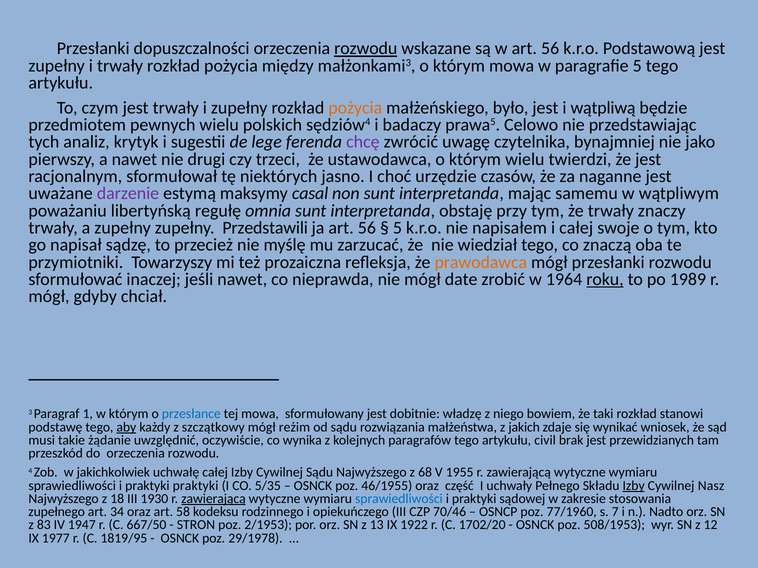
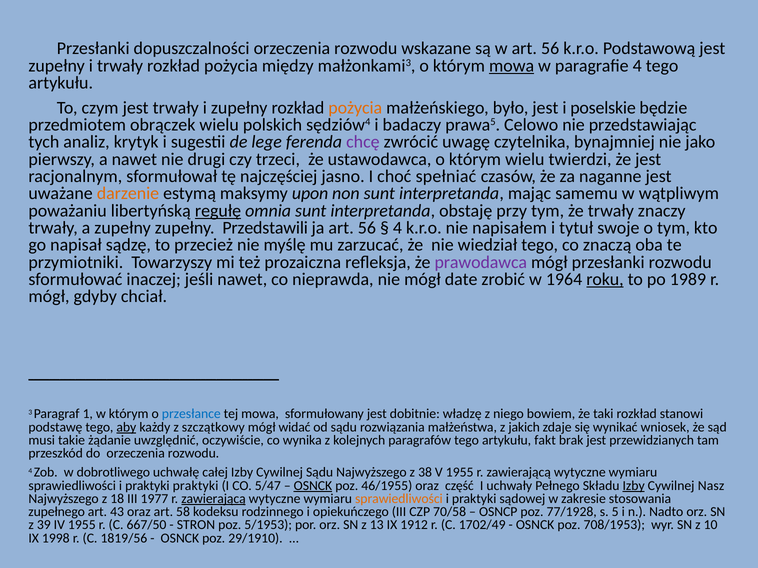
rozwodu at (366, 49) underline: present -> none
mowa at (512, 66) underline: none -> present
paragrafie 5: 5 -> 4
wątpliwą: wątpliwą -> poselskie
pewnych: pewnych -> obrączek
niektórych: niektórych -> najczęściej
urzędzie: urzędzie -> spełniać
darzenie colour: purple -> orange
casal: casal -> upon
regułę underline: none -> present
5 at (398, 228): 5 -> 4
i całej: całej -> tytuł
prawodawca colour: orange -> purple
reżim: reżim -> widać
civil: civil -> fakt
jakichkolwiek: jakichkolwiek -> dobrotliwego
68: 68 -> 38
5/35: 5/35 -> 5/47
OSNCK at (313, 486) underline: none -> present
1930: 1930 -> 1977
sprawiedliwości at (399, 499) colour: blue -> orange
34: 34 -> 43
70/46: 70/46 -> 70/58
77/1960: 77/1960 -> 77/1928
7: 7 -> 5
83: 83 -> 39
IV 1947: 1947 -> 1955
2/1953: 2/1953 -> 5/1953
1922: 1922 -> 1912
1702/20: 1702/20 -> 1702/49
508/1953: 508/1953 -> 708/1953
12: 12 -> 10
1977: 1977 -> 1998
1819/95: 1819/95 -> 1819/56
29/1978: 29/1978 -> 29/1910
